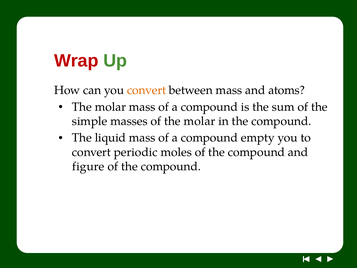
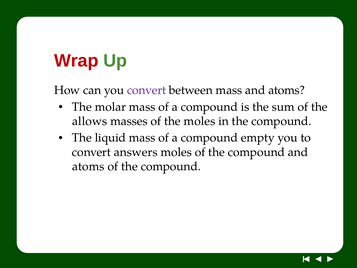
convert at (147, 90) colour: orange -> purple
simple: simple -> allows
of the molar: molar -> moles
periodic: periodic -> answers
figure at (88, 166): figure -> atoms
